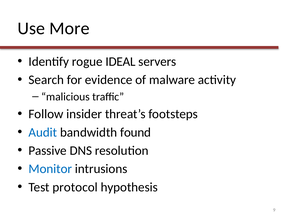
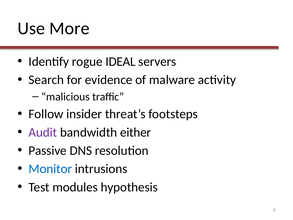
Audit colour: blue -> purple
found: found -> either
protocol: protocol -> modules
